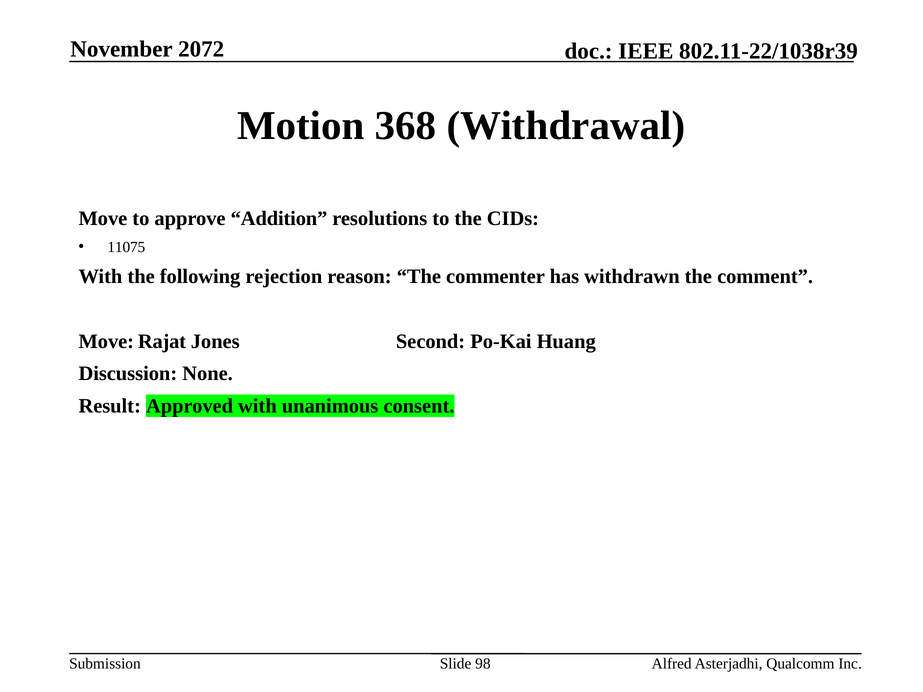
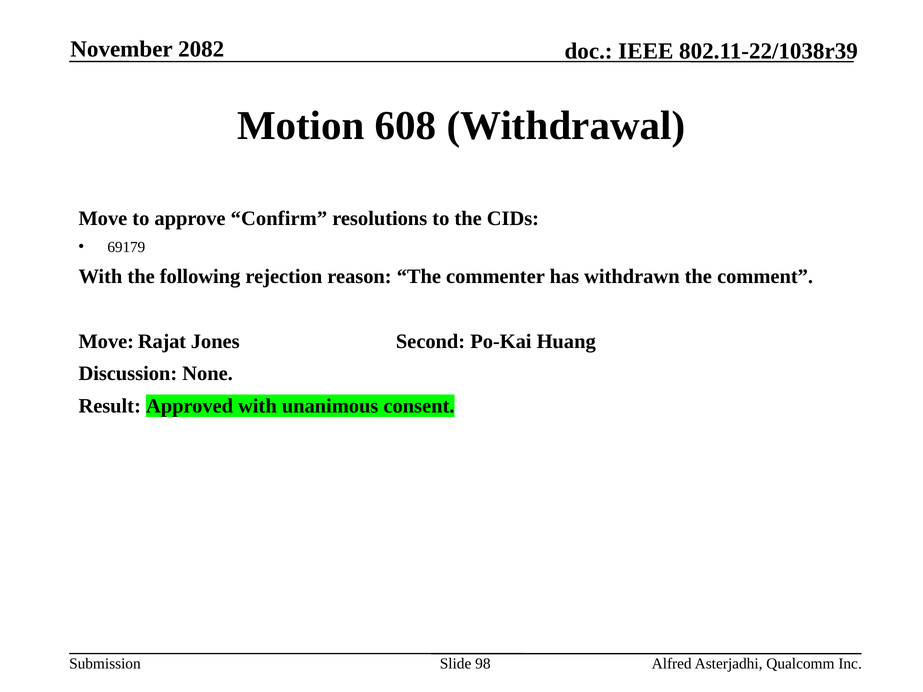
2072: 2072 -> 2082
368: 368 -> 608
Addition: Addition -> Confirm
11075: 11075 -> 69179
